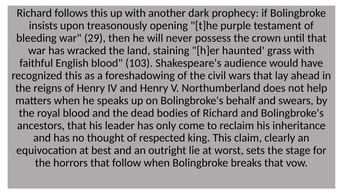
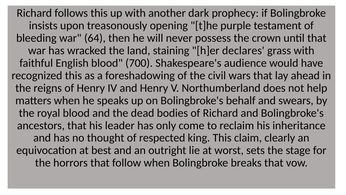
29: 29 -> 64
haunted: haunted -> declares
103: 103 -> 700
